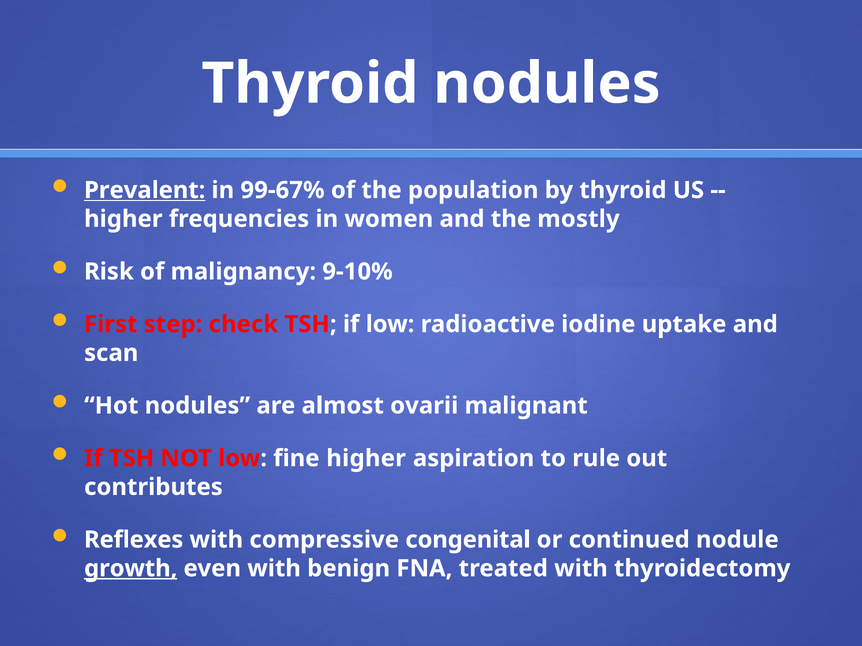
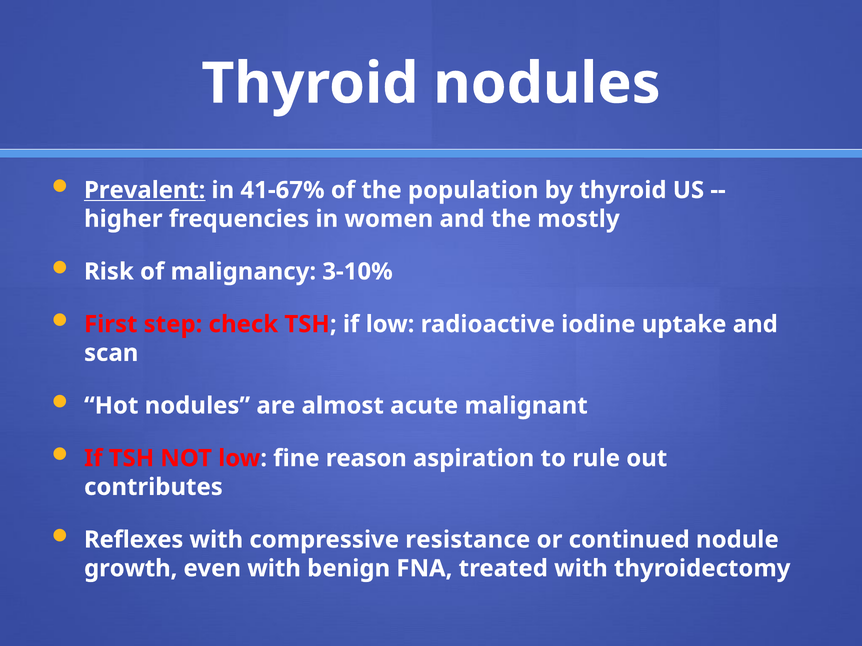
99-67%: 99-67% -> 41-67%
9-10%: 9-10% -> 3-10%
ovarii: ovarii -> acute
fine higher: higher -> reason
congenital: congenital -> resistance
growth underline: present -> none
